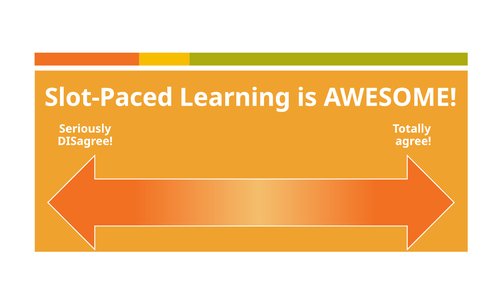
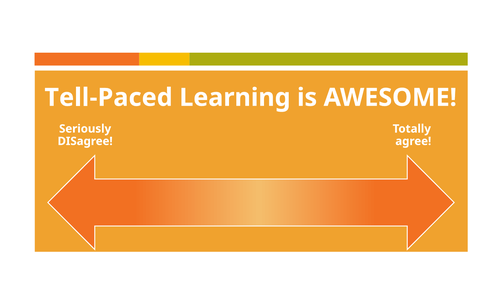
Slot-Paced: Slot-Paced -> Tell-Paced
